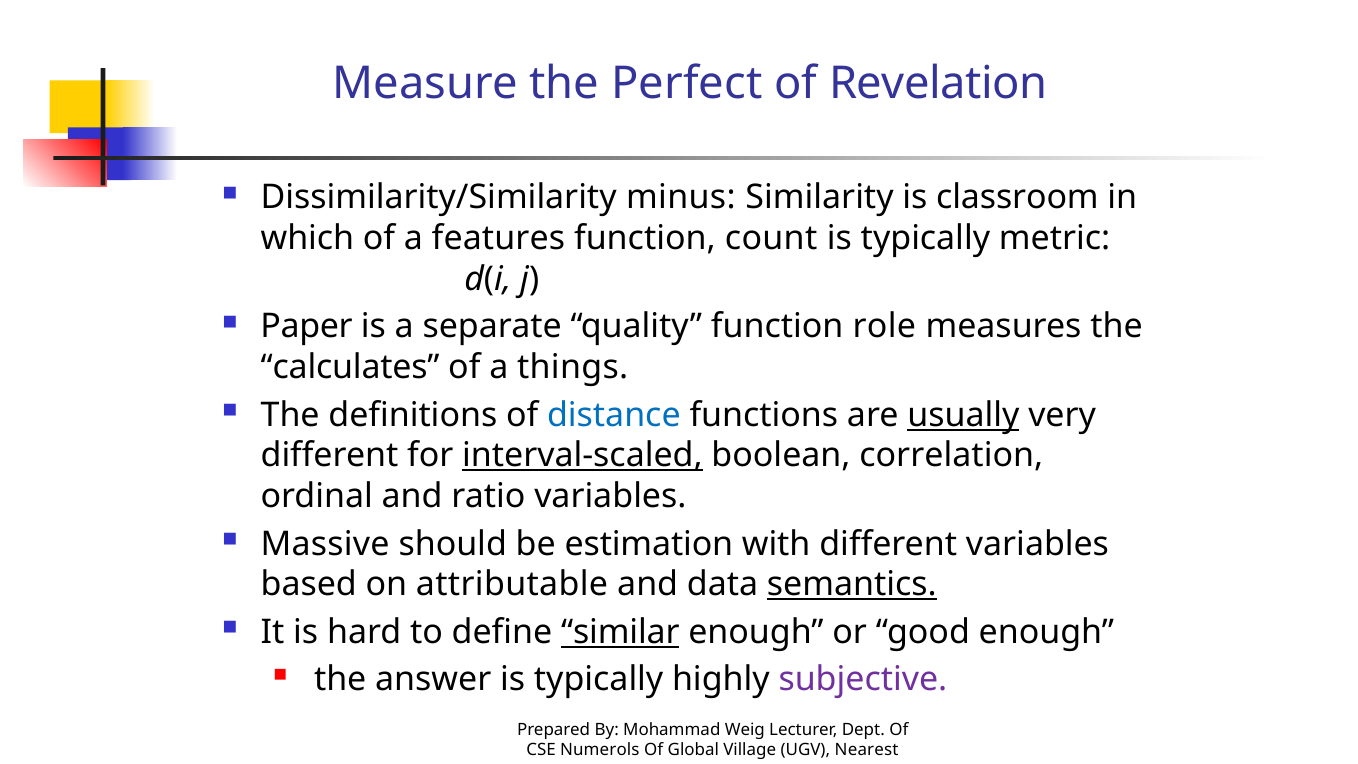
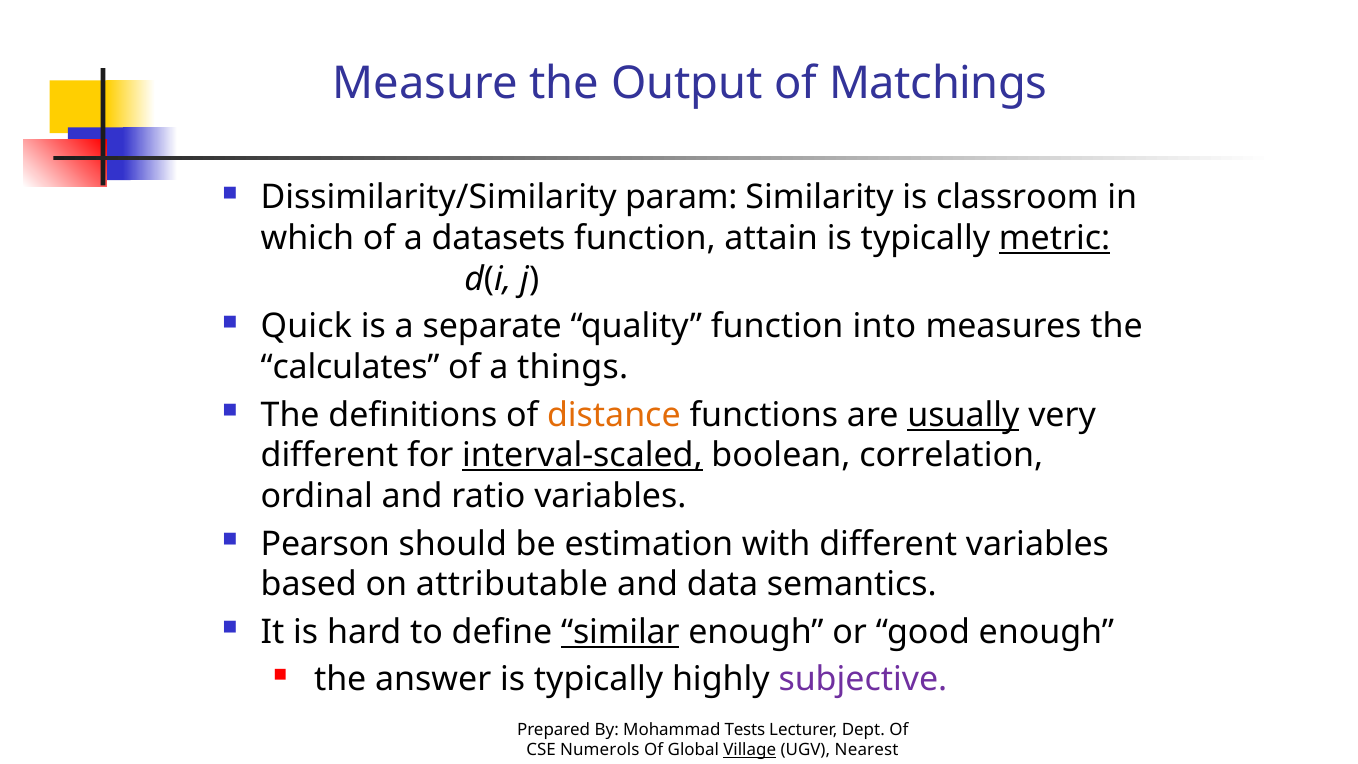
Perfect: Perfect -> Output
Revelation: Revelation -> Matchings
minus: minus -> param
features: features -> datasets
count: count -> attain
metric underline: none -> present
Paper: Paper -> Quick
role: role -> into
distance colour: blue -> orange
Massive: Massive -> Pearson
semantics underline: present -> none
Weig: Weig -> Tests
Village underline: none -> present
